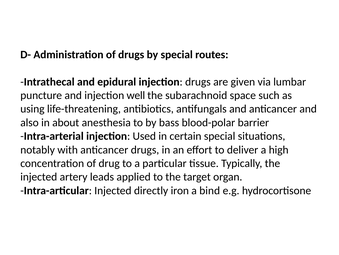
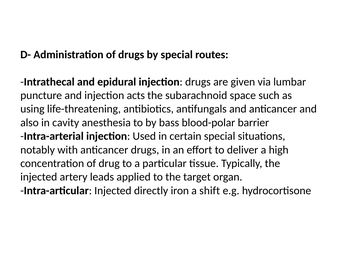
well: well -> acts
about: about -> cavity
bind: bind -> shift
